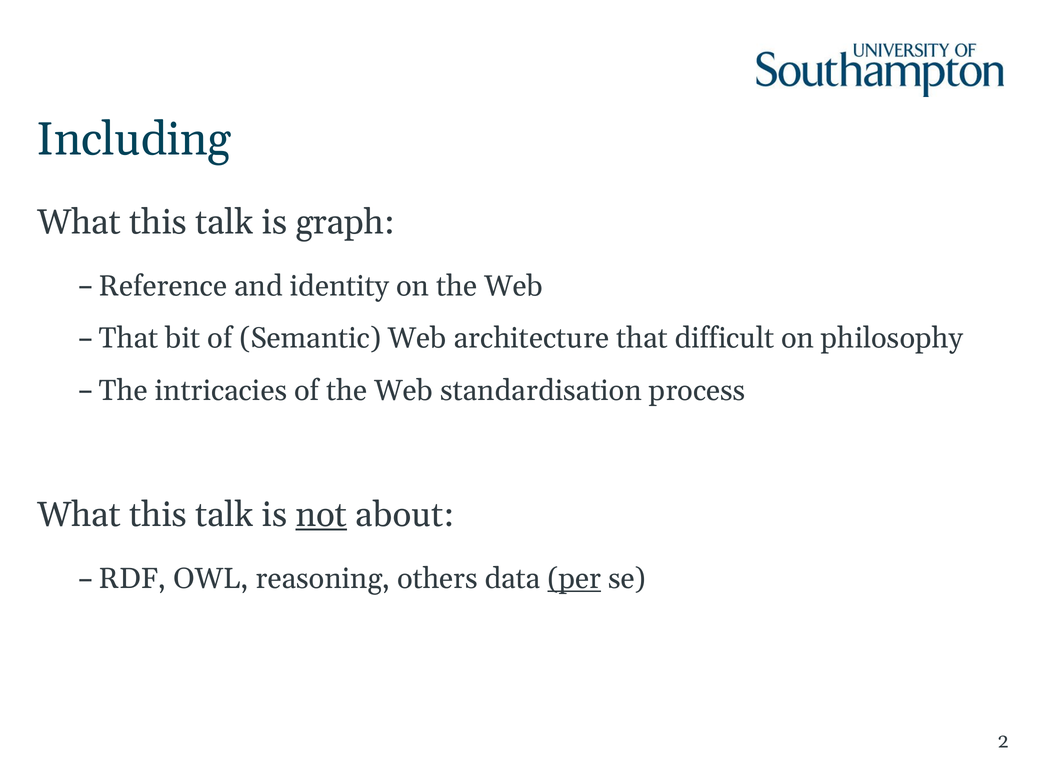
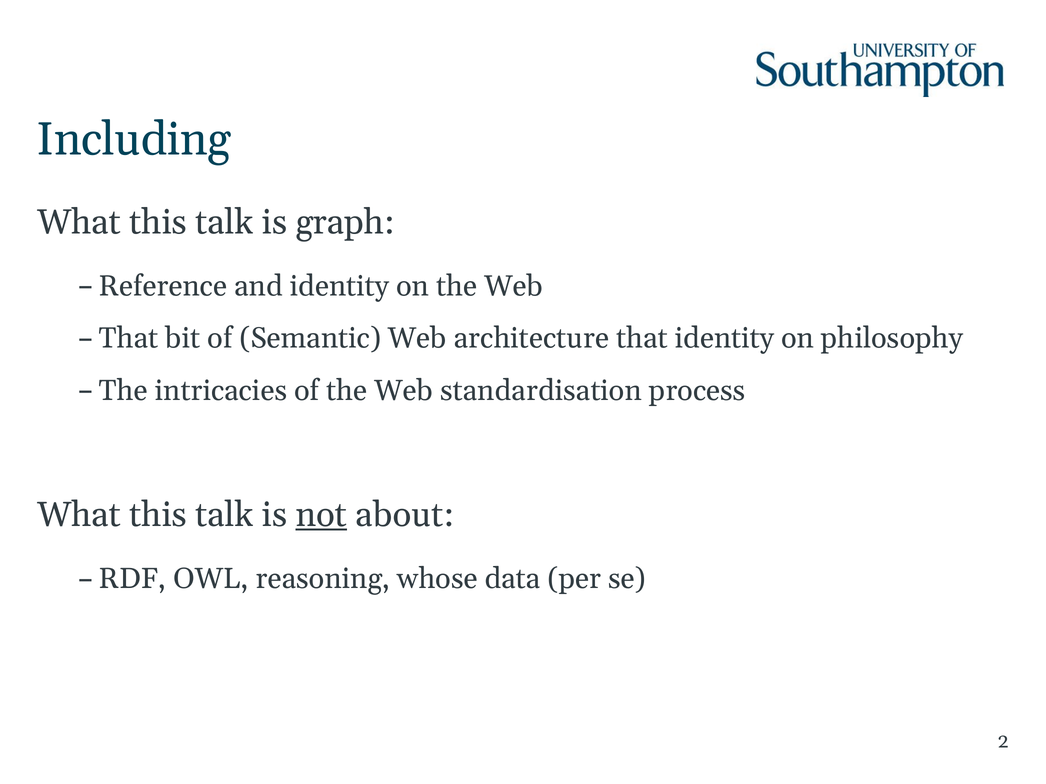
that difficult: difficult -> identity
others: others -> whose
per underline: present -> none
